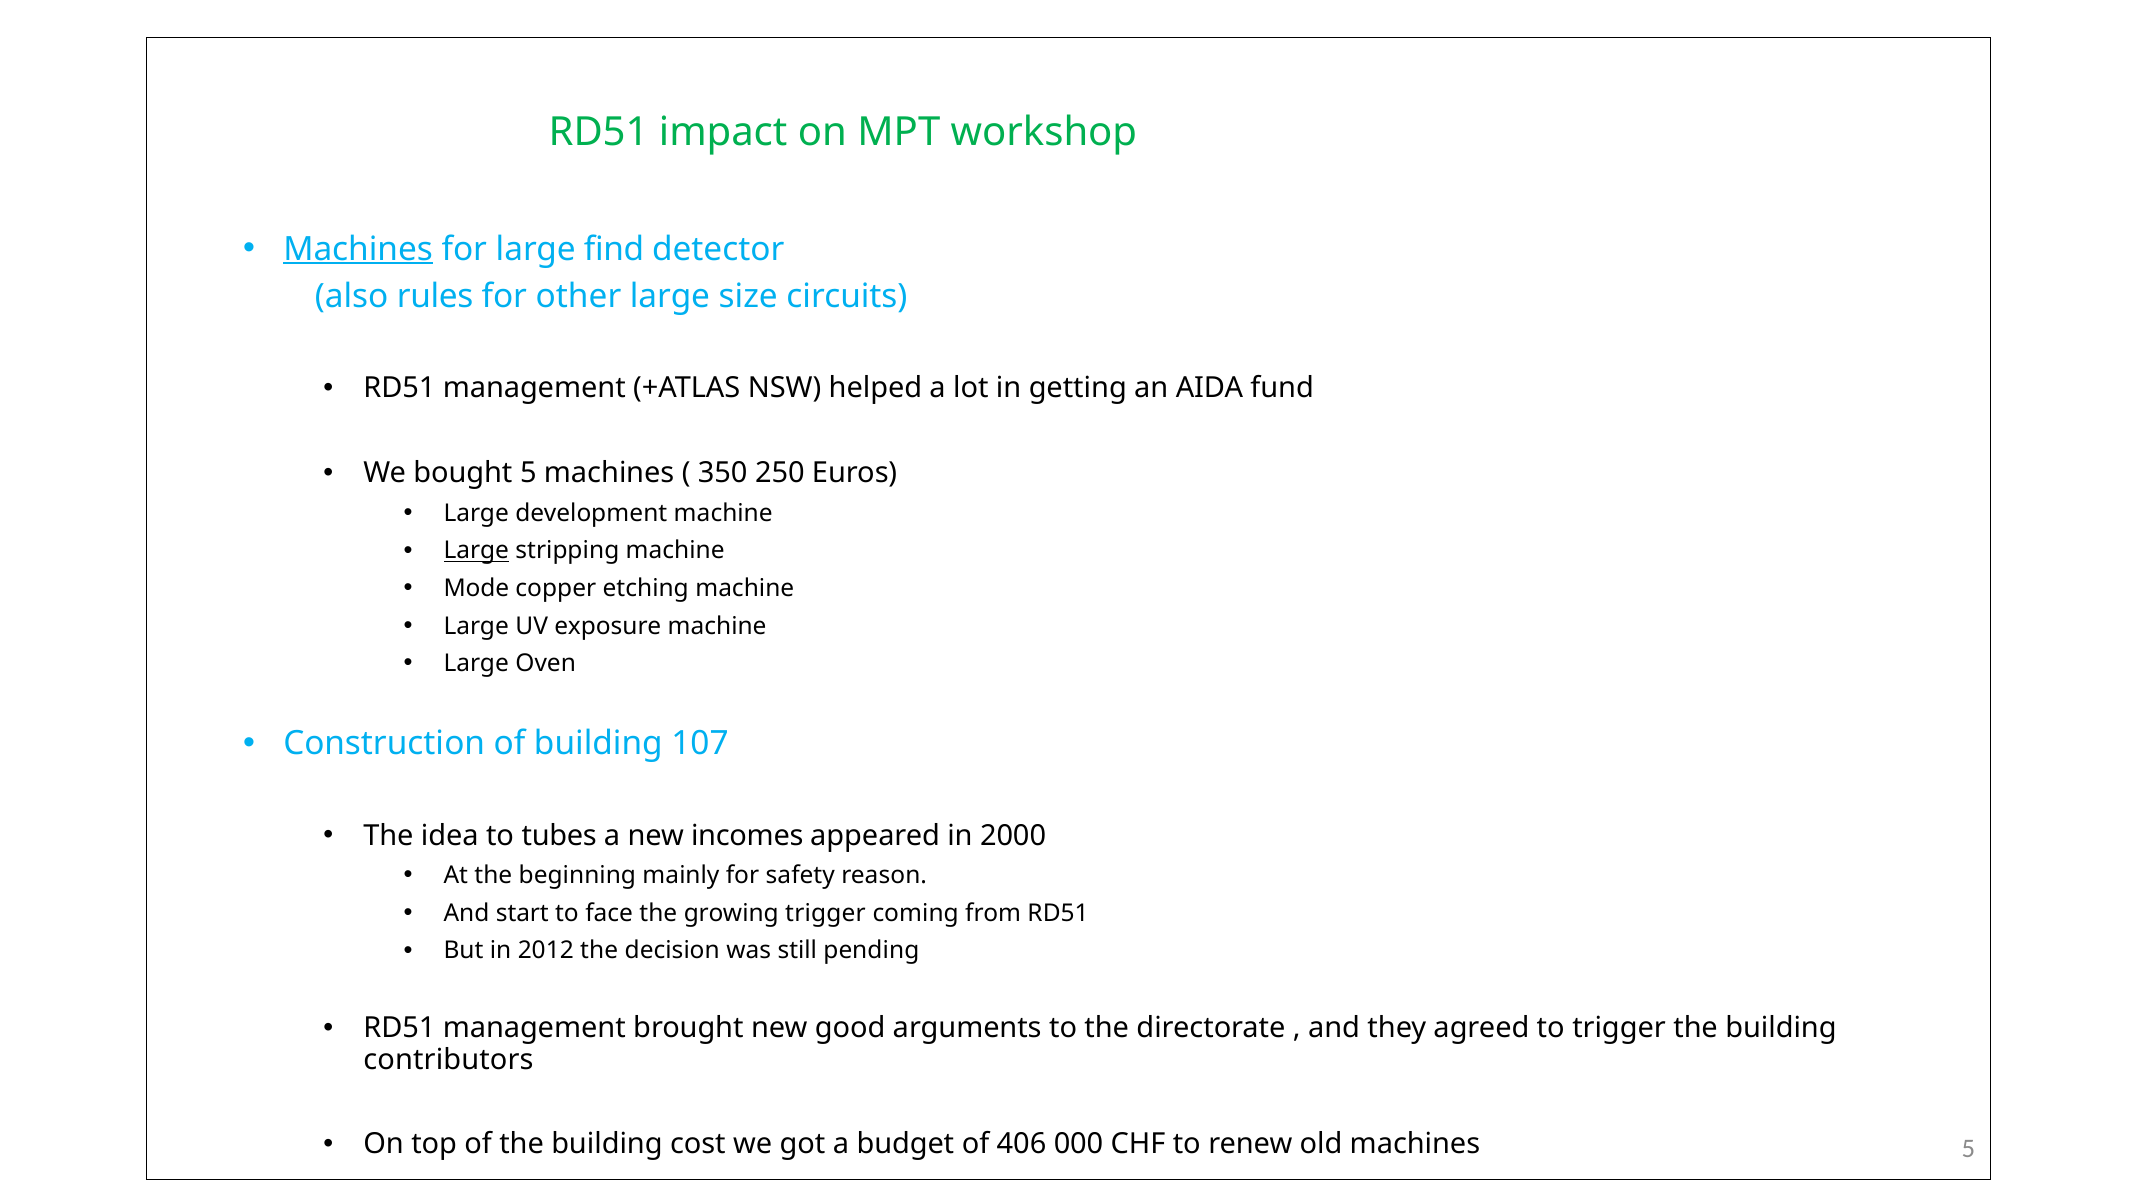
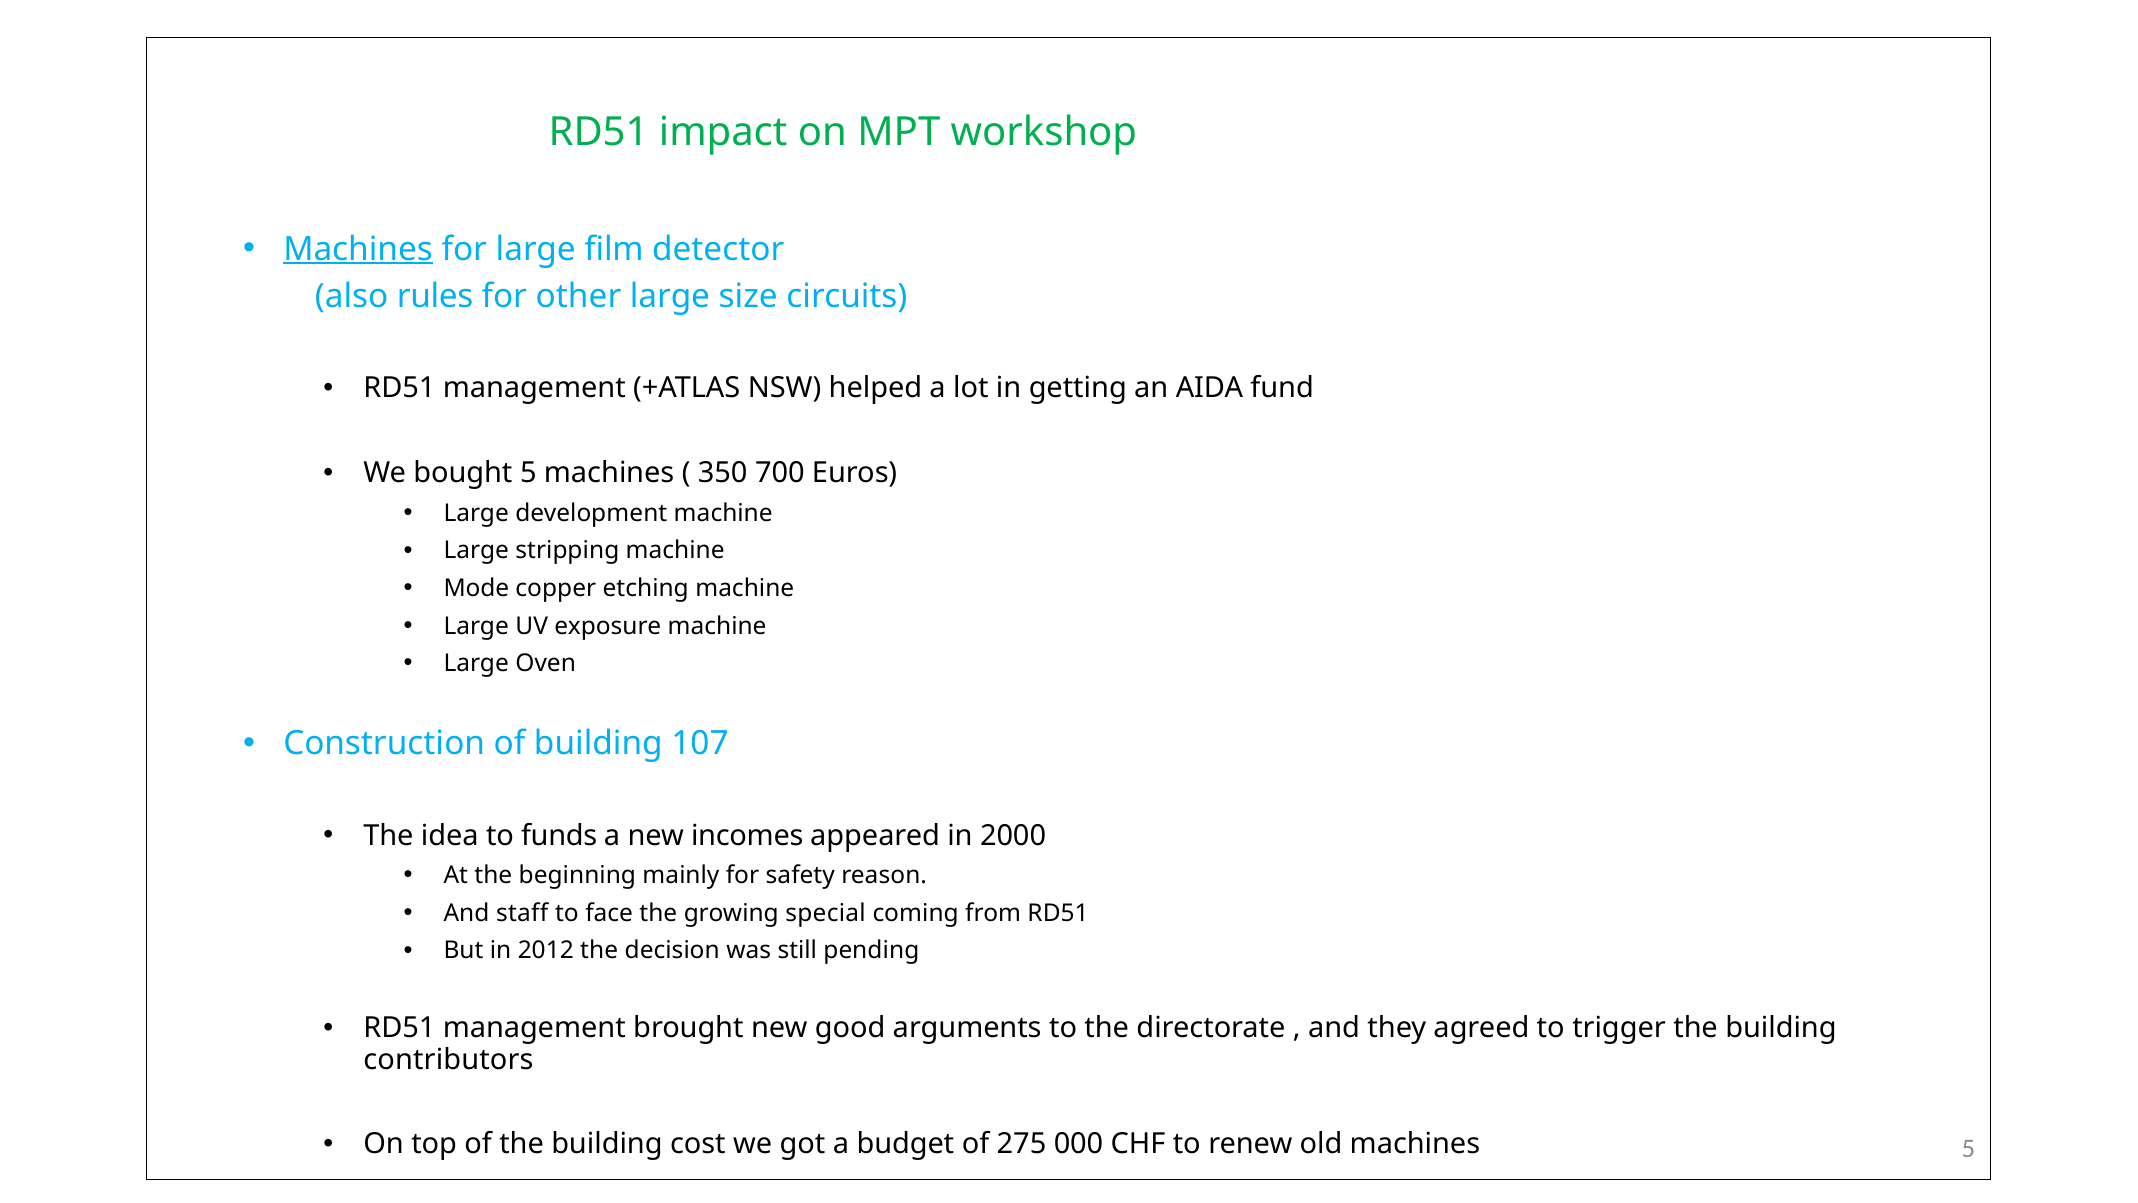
find: find -> film
250: 250 -> 700
Large at (476, 551) underline: present -> none
tubes: tubes -> funds
start: start -> staff
growing trigger: trigger -> special
406: 406 -> 275
